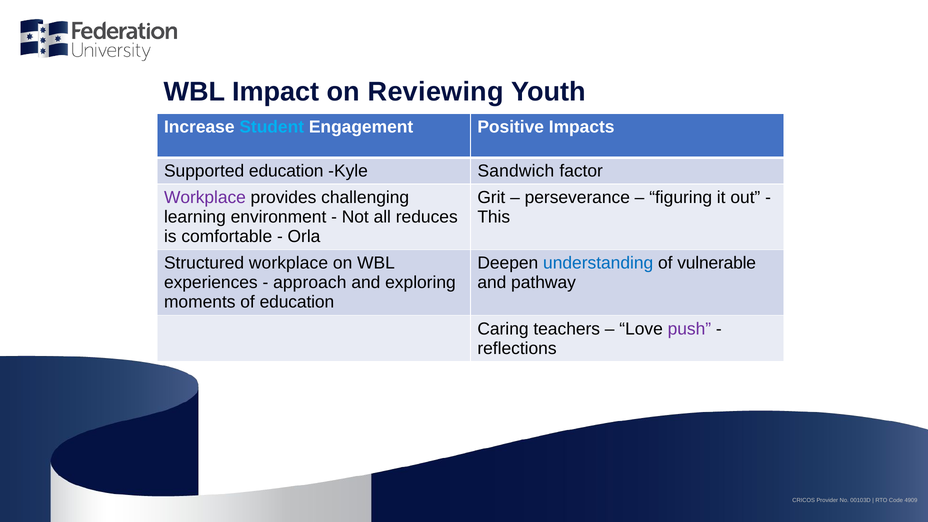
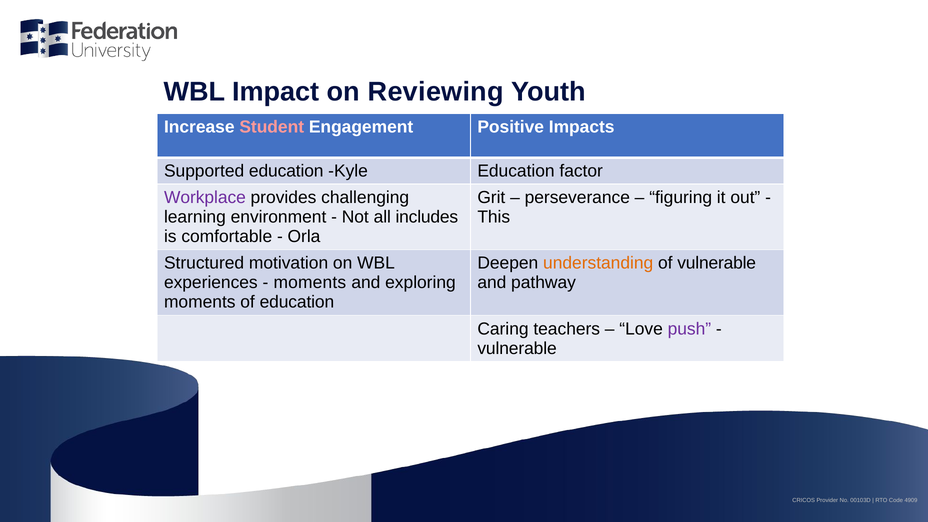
Student colour: light blue -> pink
Kyle Sandwich: Sandwich -> Education
reduces: reduces -> includes
Structured workplace: workplace -> motivation
understanding colour: blue -> orange
approach at (310, 283): approach -> moments
reflections at (517, 348): reflections -> vulnerable
